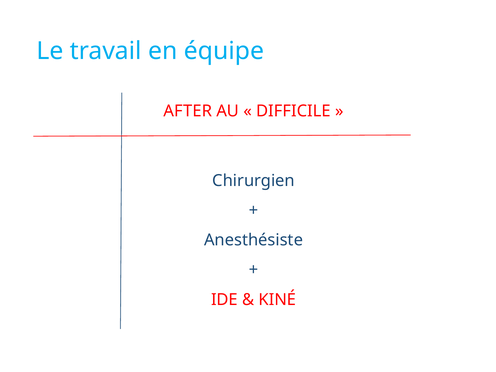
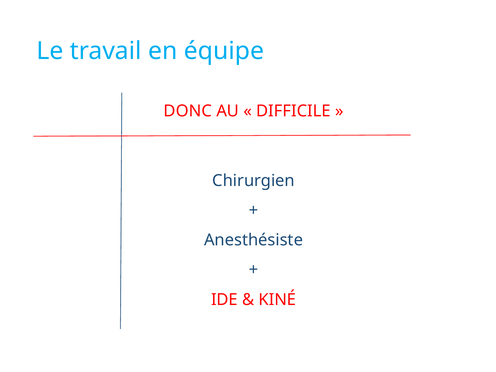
AFTER: AFTER -> DONC
